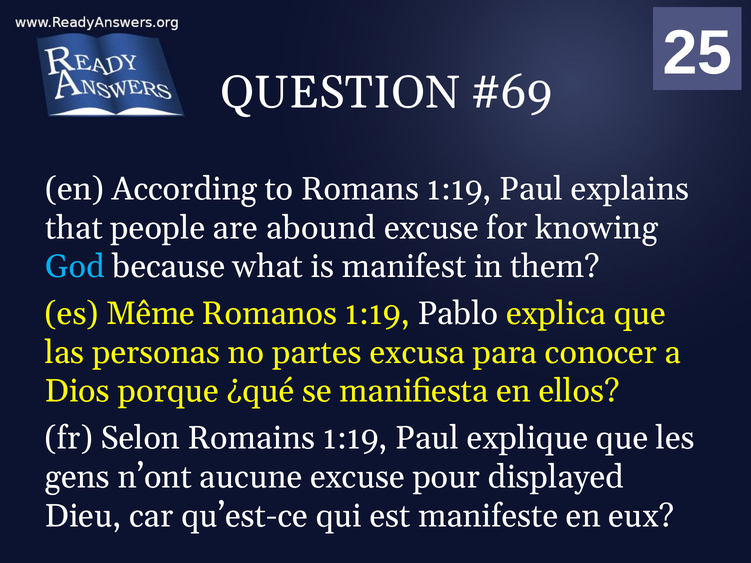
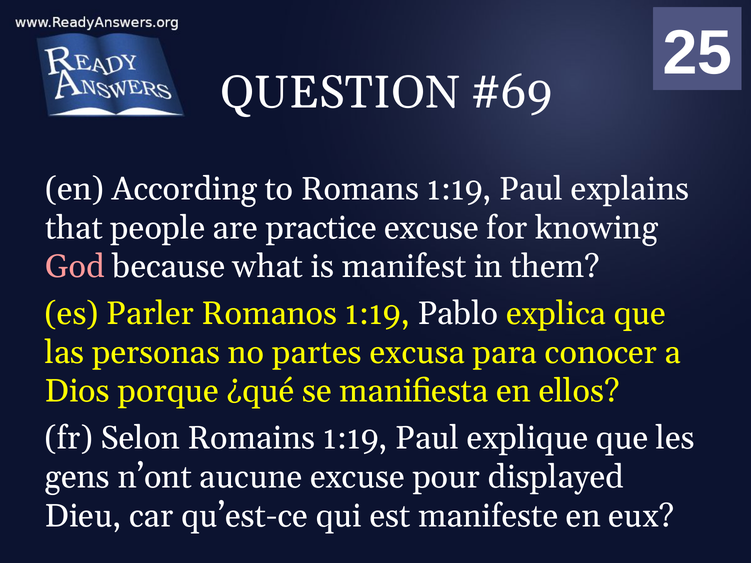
abound: abound -> practice
God colour: light blue -> pink
Même: Même -> Parler
